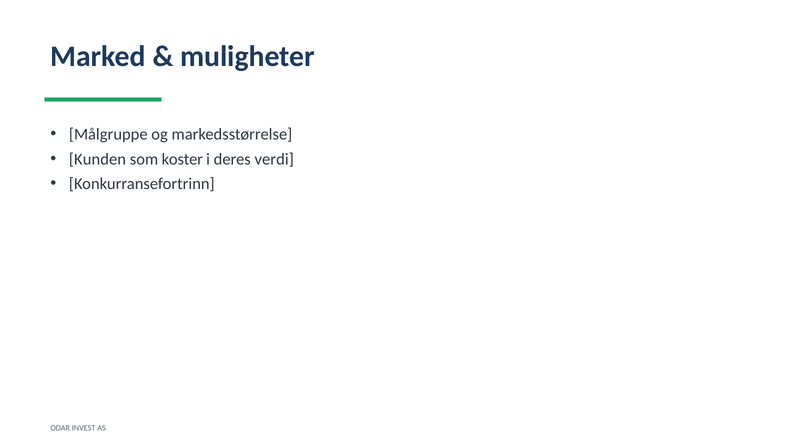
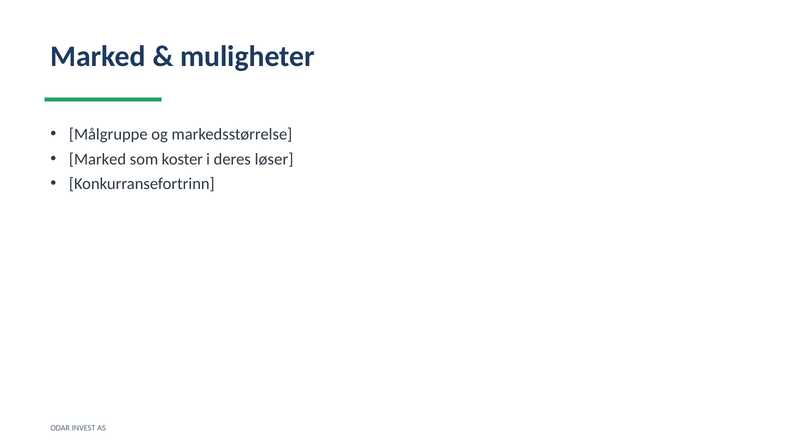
Kunden at (97, 159): Kunden -> Marked
verdi: verdi -> løser
